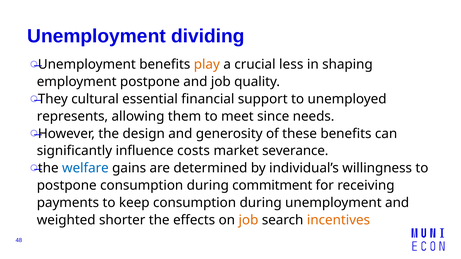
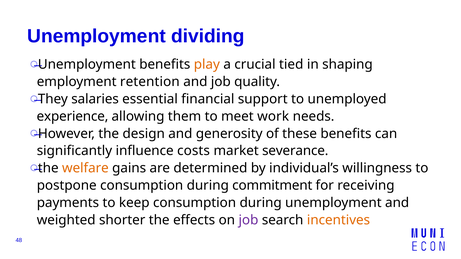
less: less -> tied
employment postpone: postpone -> retention
cultural: cultural -> salaries
represents: represents -> experience
since: since -> work
welfare colour: blue -> orange
job at (248, 220) colour: orange -> purple
